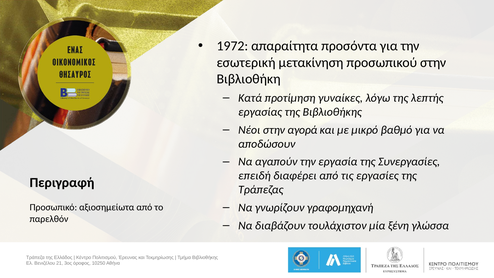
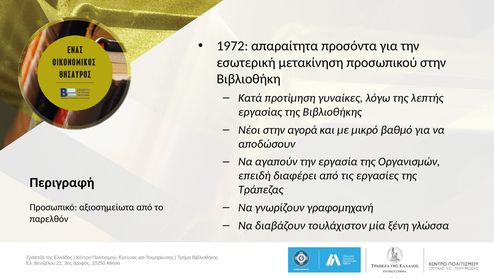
Συνεργασίες: Συνεργασίες -> Οργανισμών
